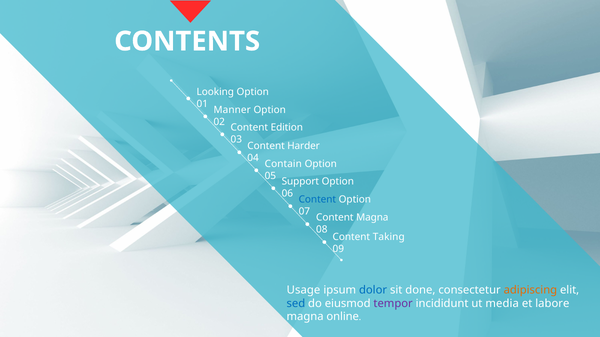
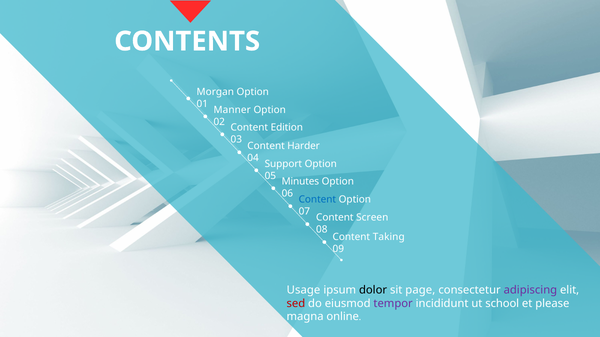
Looking: Looking -> Morgan
Contain: Contain -> Support
Support: Support -> Minutes
Content Magna: Magna -> Screen
dolor colour: blue -> black
done: done -> page
adipiscing colour: orange -> purple
sed colour: blue -> red
media: media -> school
labore: labore -> please
